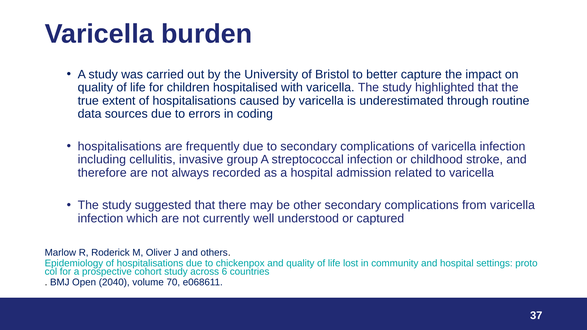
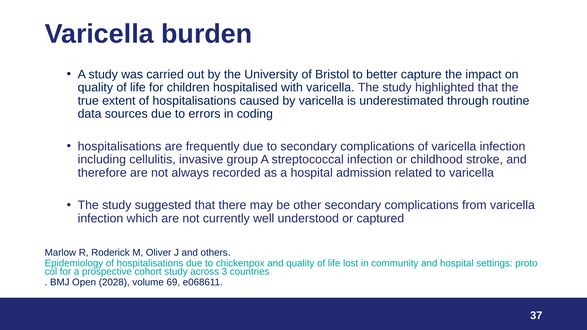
6: 6 -> 3
2040: 2040 -> 2028
70: 70 -> 69
